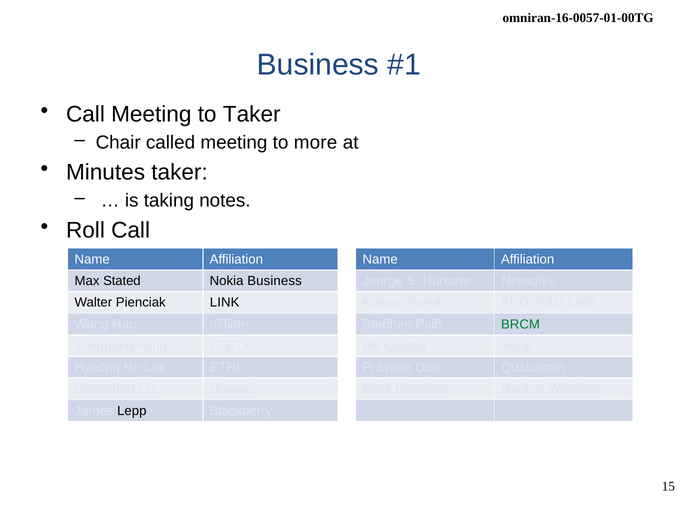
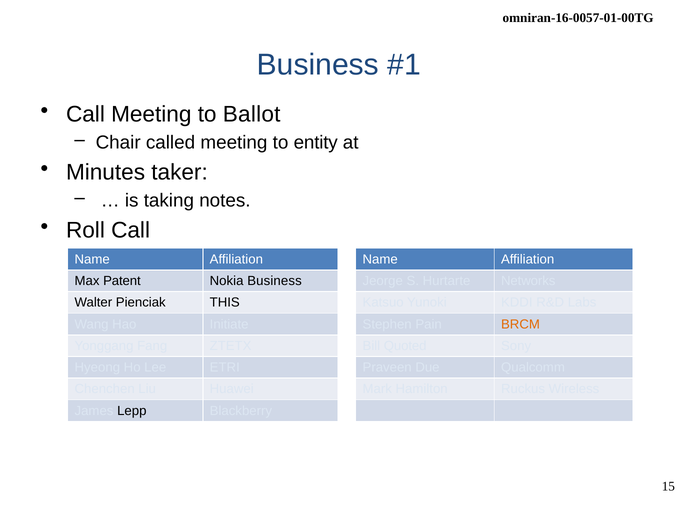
to Taker: Taker -> Ballot
more: more -> entity
Stated: Stated -> Patent
LINK: LINK -> THIS
BRCM colour: green -> orange
